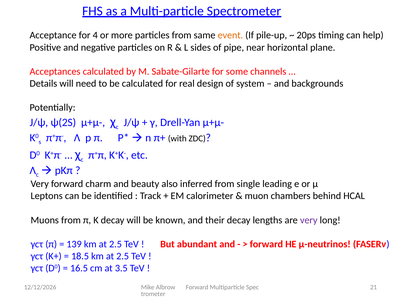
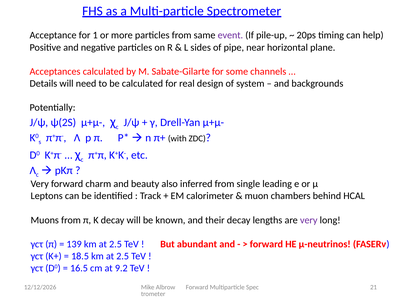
4: 4 -> 1
event colour: orange -> purple
3.5: 3.5 -> 9.2
